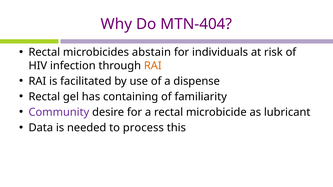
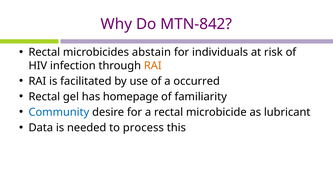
MTN-404: MTN-404 -> MTN-842
dispense: dispense -> occurred
containing: containing -> homepage
Community colour: purple -> blue
